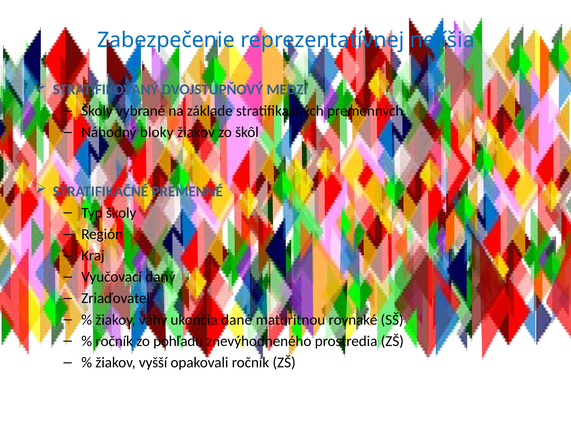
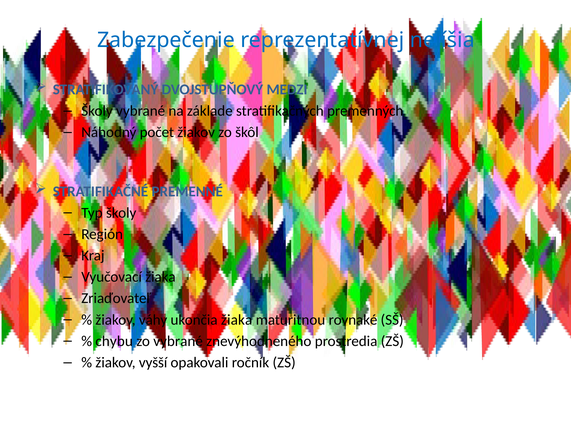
bloky: bloky -> počet
Vyučovací daný: daný -> žiaka
ukončia dané: dané -> žiaka
ročník at (114, 341): ročník -> chybu
zo pohľadu: pohľadu -> vybrané
